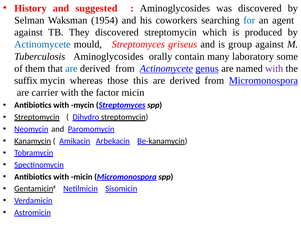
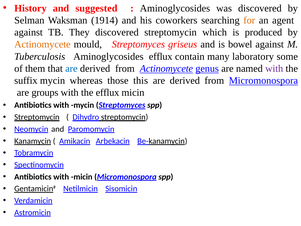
1954: 1954 -> 1914
for colour: blue -> orange
Actinomycete at (42, 44) colour: blue -> orange
group: group -> bowel
Aminoglycosides orally: orally -> efflux
carrier: carrier -> groups
the factor: factor -> efflux
